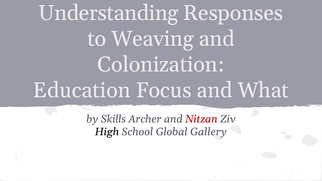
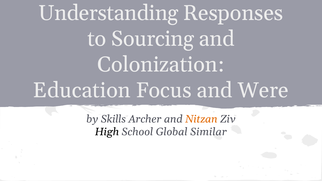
Weaving: Weaving -> Sourcing
What: What -> Were
Nitzan colour: red -> orange
Gallery: Gallery -> Similar
